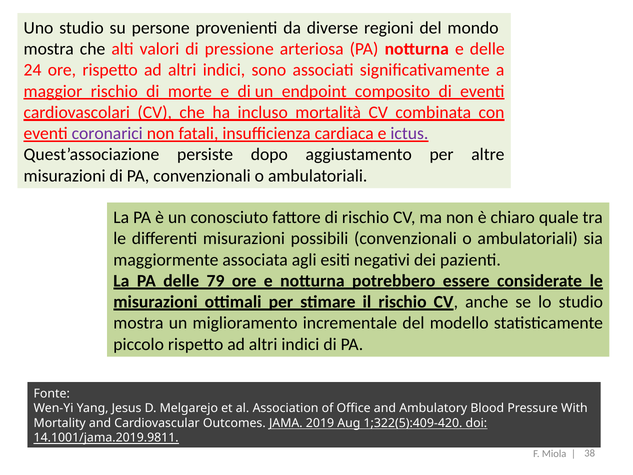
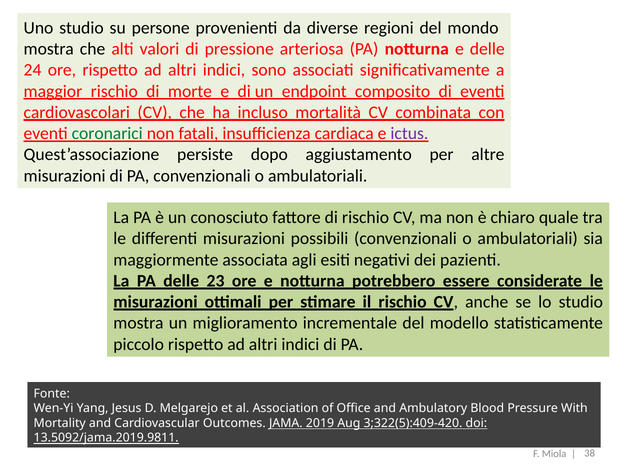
coronarici colour: purple -> green
79: 79 -> 23
1;322(5):409-420: 1;322(5):409-420 -> 3;322(5):409-420
14.1001/jama.2019.9811: 14.1001/jama.2019.9811 -> 13.5092/jama.2019.9811
